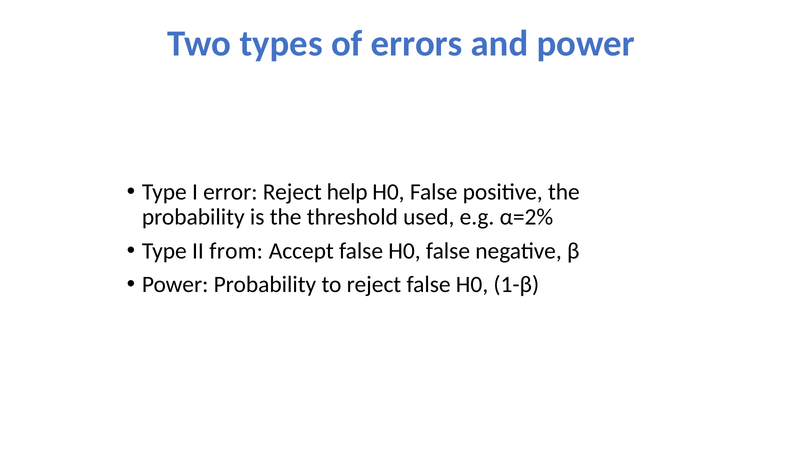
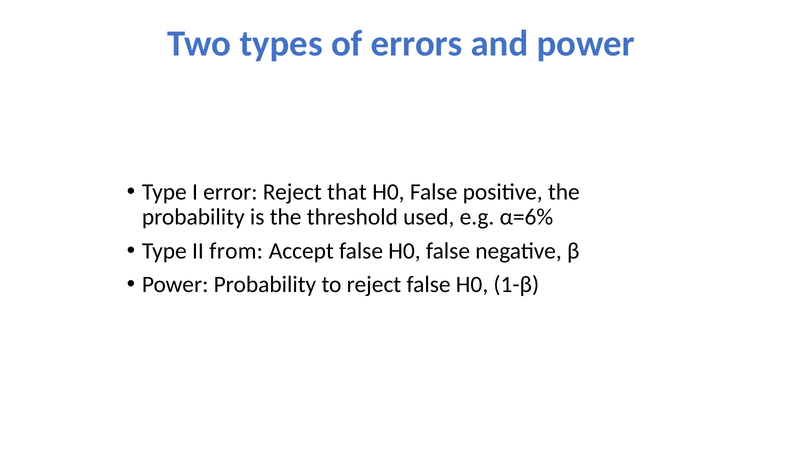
help: help -> that
α=2%: α=2% -> α=6%
